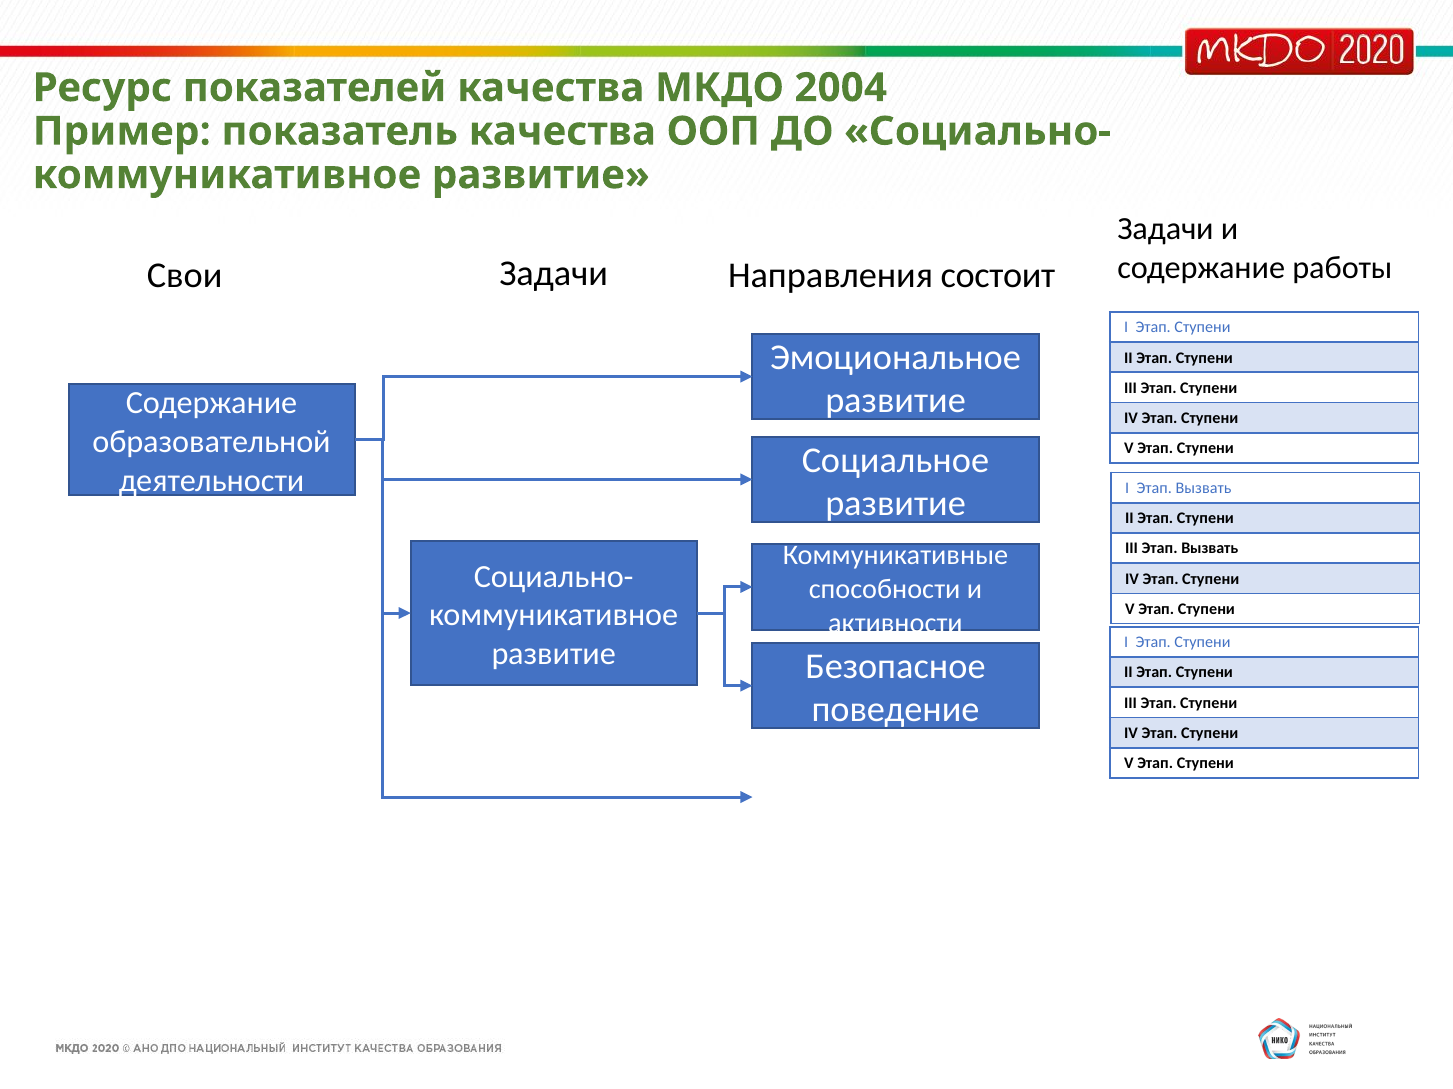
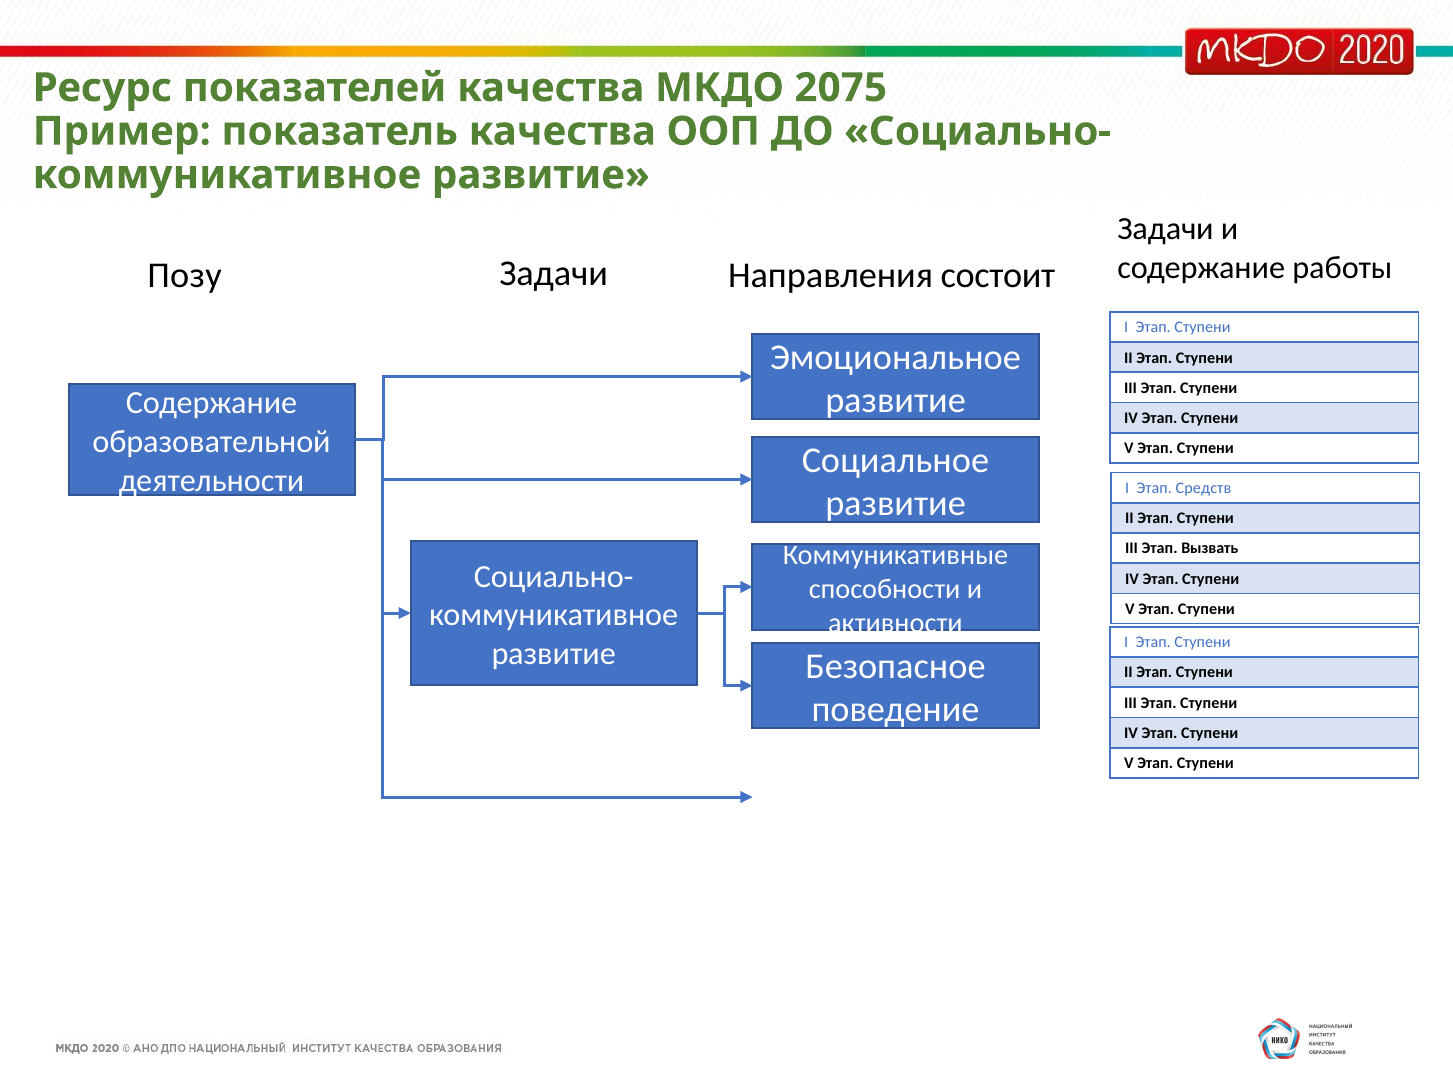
2004: 2004 -> 2075
Свои: Свои -> Позу
I Этап Вызвать: Вызвать -> Средств
